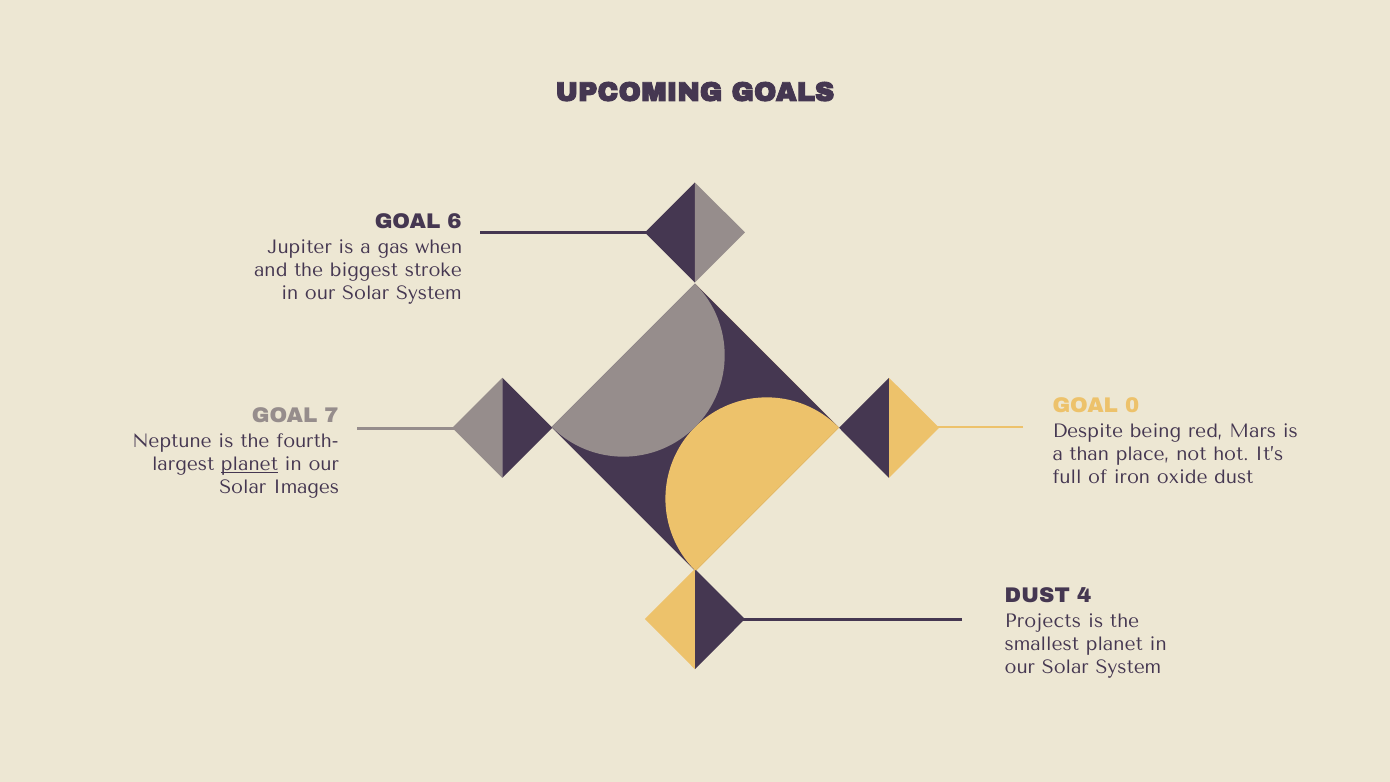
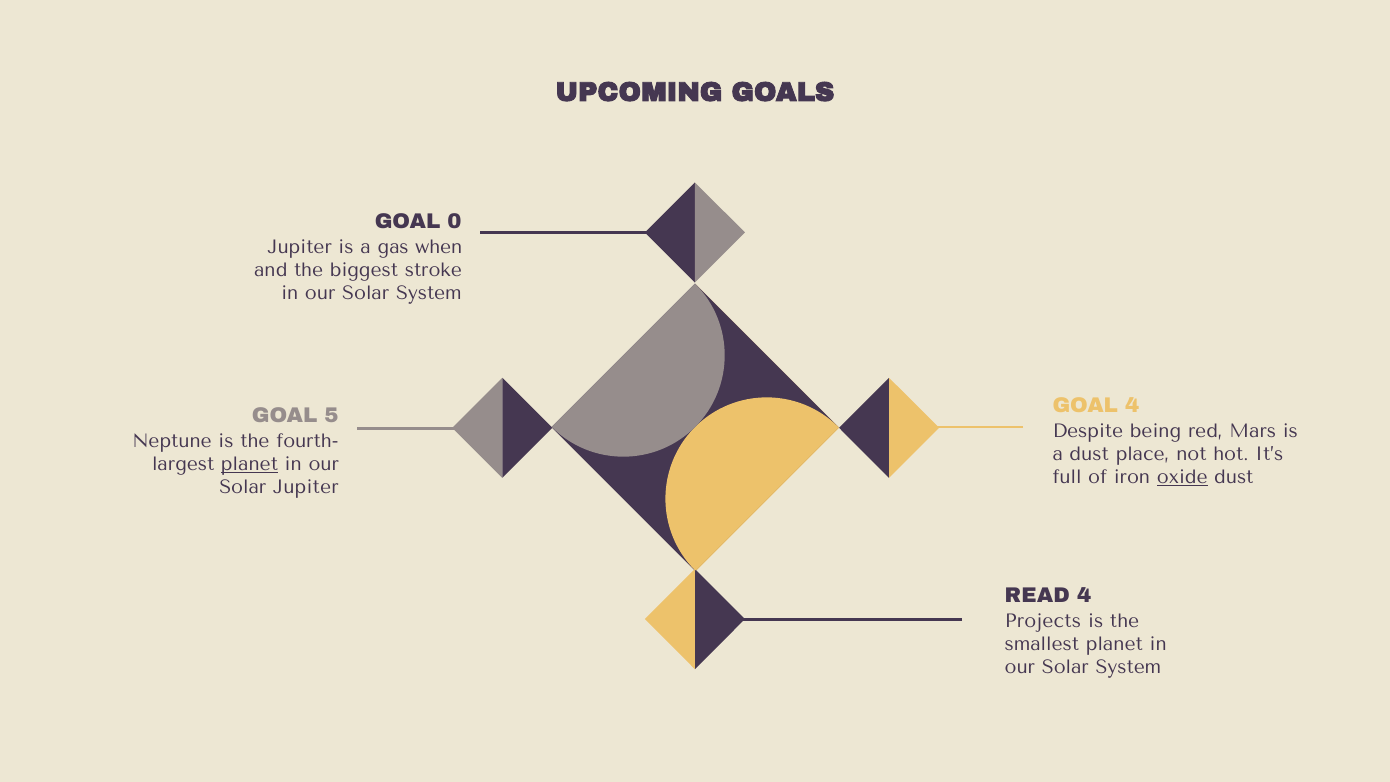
6: 6 -> 0
GOAL 0: 0 -> 4
7: 7 -> 5
a than: than -> dust
oxide underline: none -> present
Solar Images: Images -> Jupiter
DUST at (1037, 595): DUST -> READ
